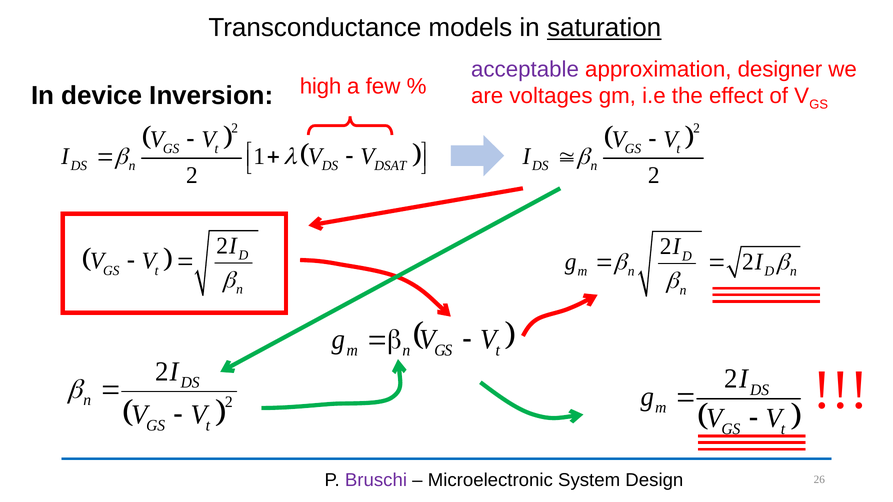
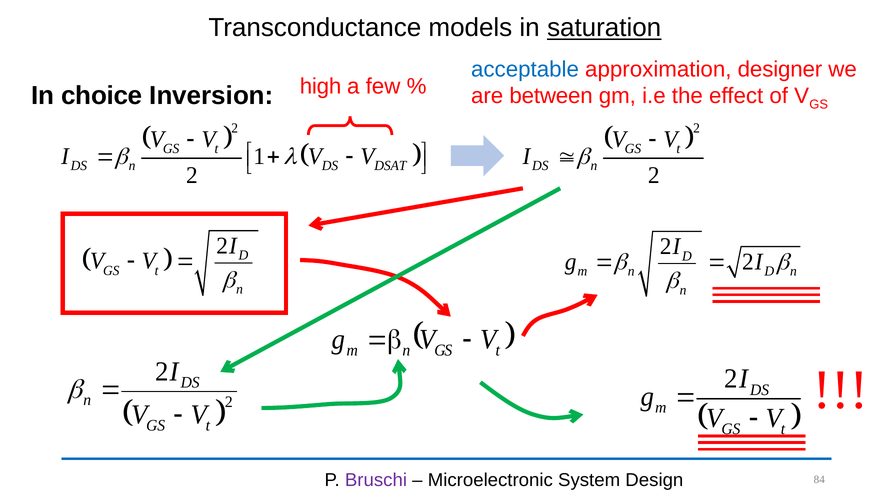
acceptable colour: purple -> blue
device: device -> choice
voltages: voltages -> between
26: 26 -> 84
